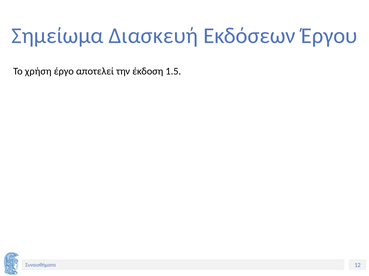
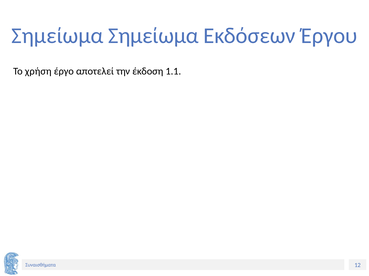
Σημείωμα Διασκευή: Διασκευή -> Σημείωμα
1.5: 1.5 -> 1.1
